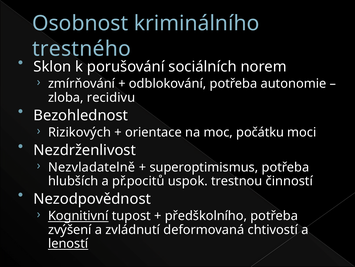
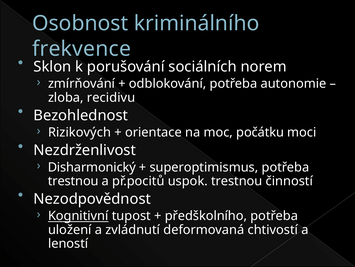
trestného: trestného -> frekvence
Nezvladatelně: Nezvladatelně -> Disharmonický
hlubších at (73, 181): hlubších -> trestnou
zvýšení: zvýšení -> uložení
leností underline: present -> none
